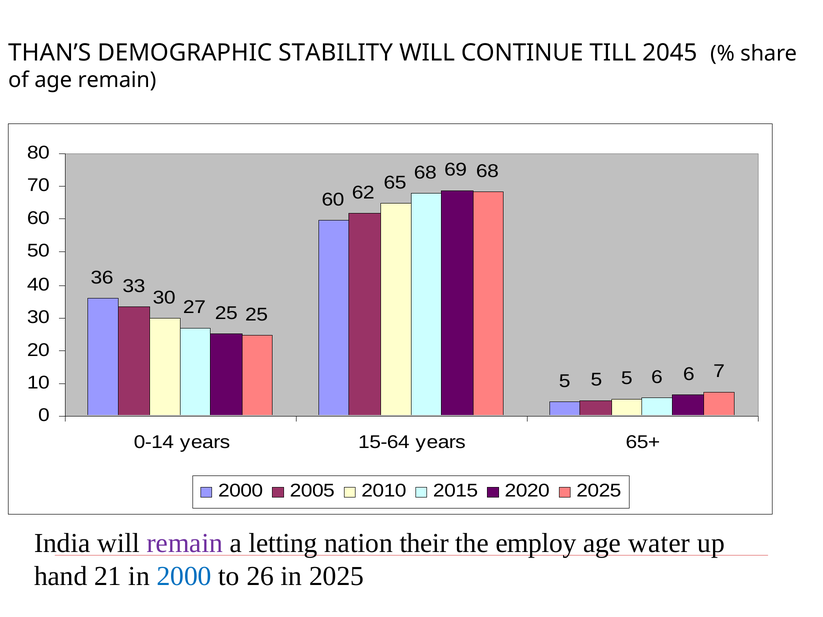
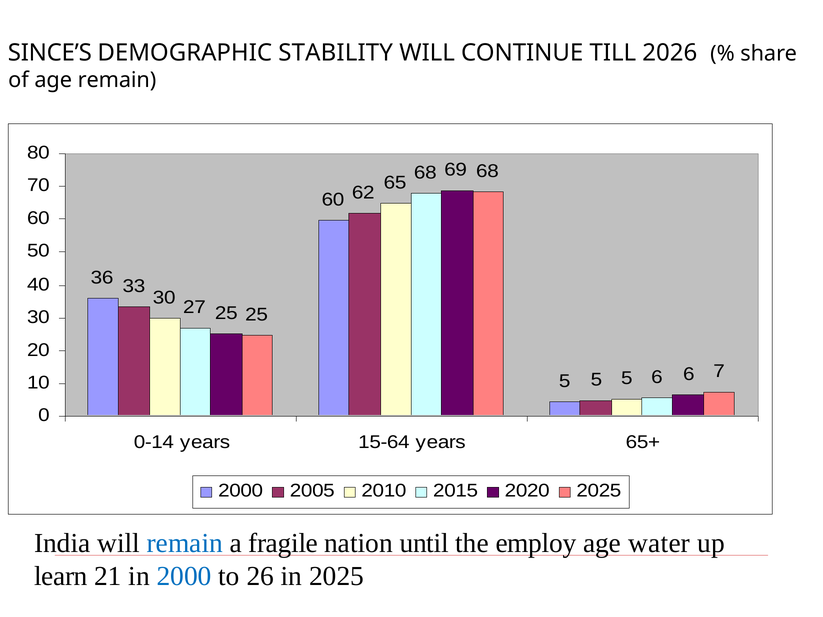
THAN’S: THAN’S -> SINCE’S
2045: 2045 -> 2026
remain at (185, 544) colour: purple -> blue
letting: letting -> fragile
their: their -> until
hand: hand -> learn
